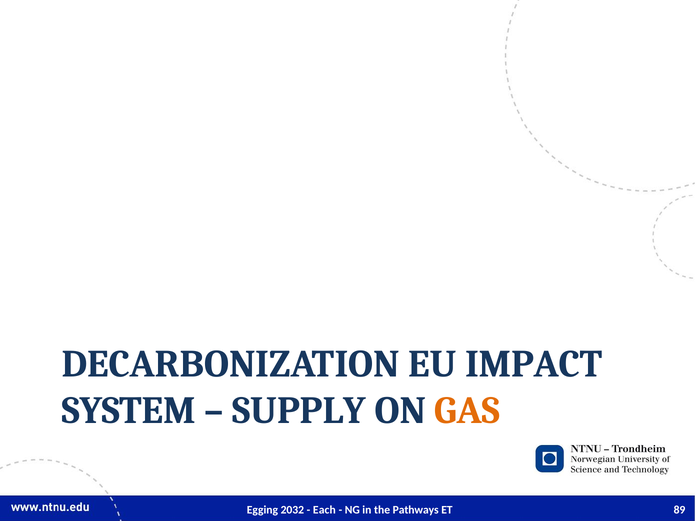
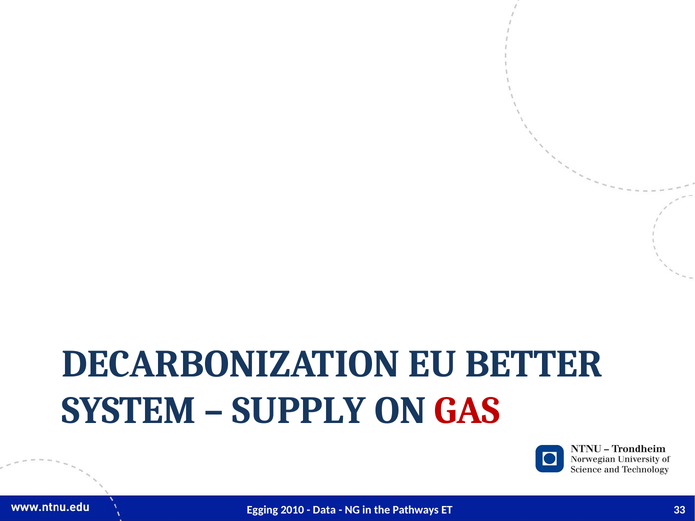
IMPACT: IMPACT -> BETTER
GAS colour: orange -> red
2032: 2032 -> 2010
Each: Each -> Data
89: 89 -> 33
